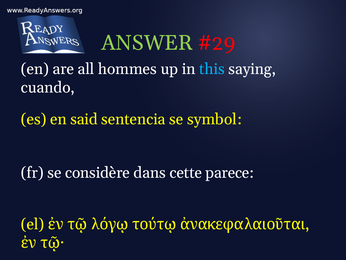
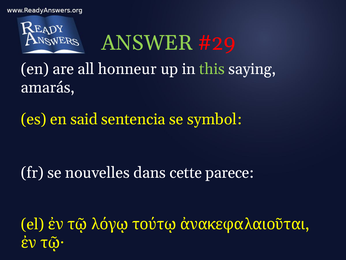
hommes: hommes -> honneur
this colour: light blue -> light green
cuando: cuando -> amarás
considère: considère -> nouvelles
